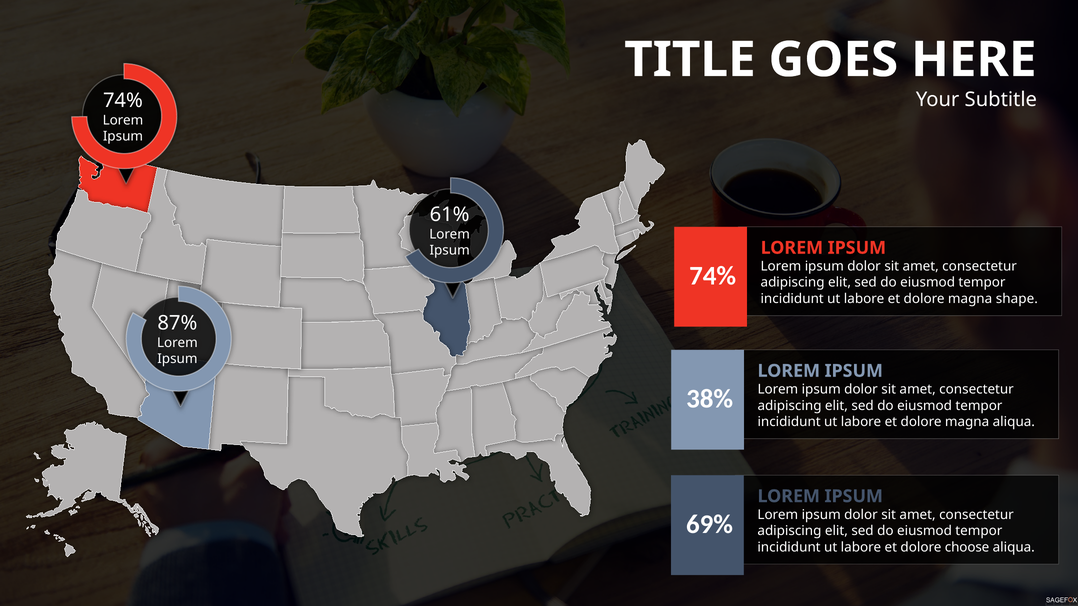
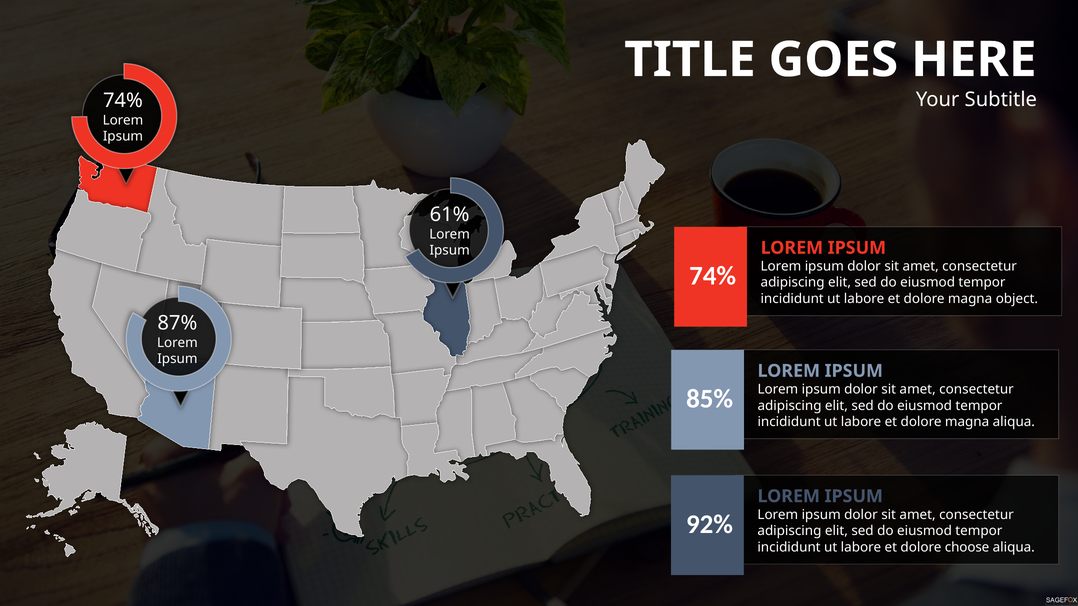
shape: shape -> object
38%: 38% -> 85%
69%: 69% -> 92%
